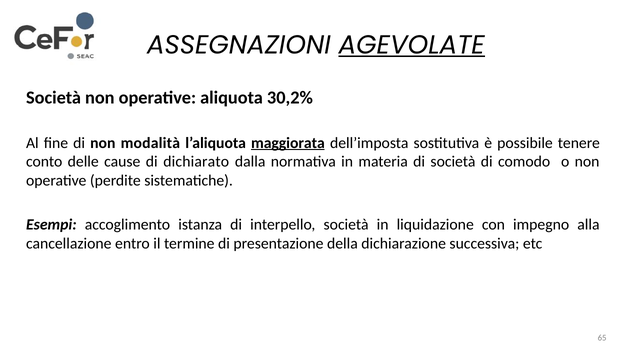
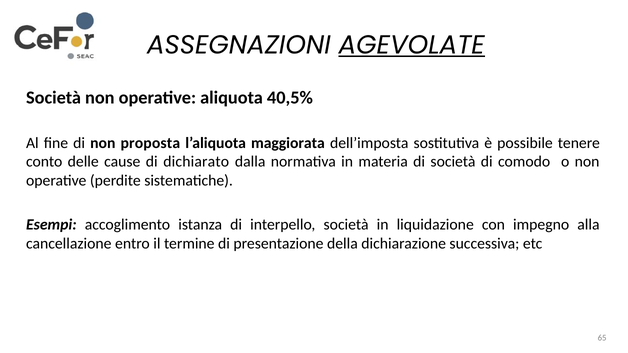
30,2%: 30,2% -> 40,5%
modalità: modalità -> proposta
maggiorata underline: present -> none
